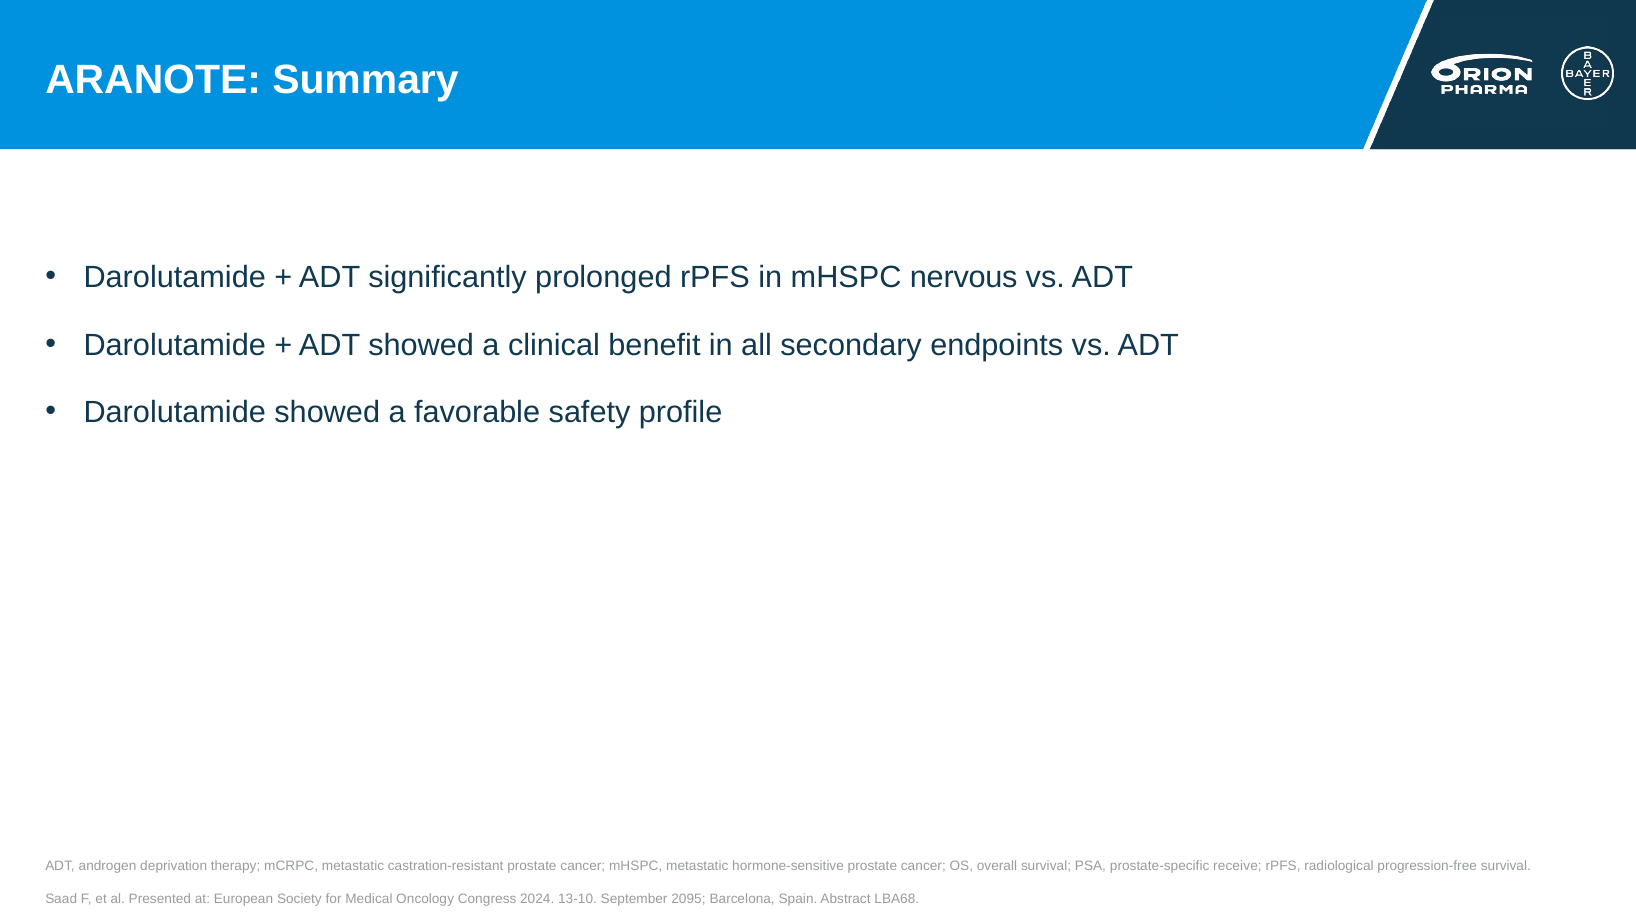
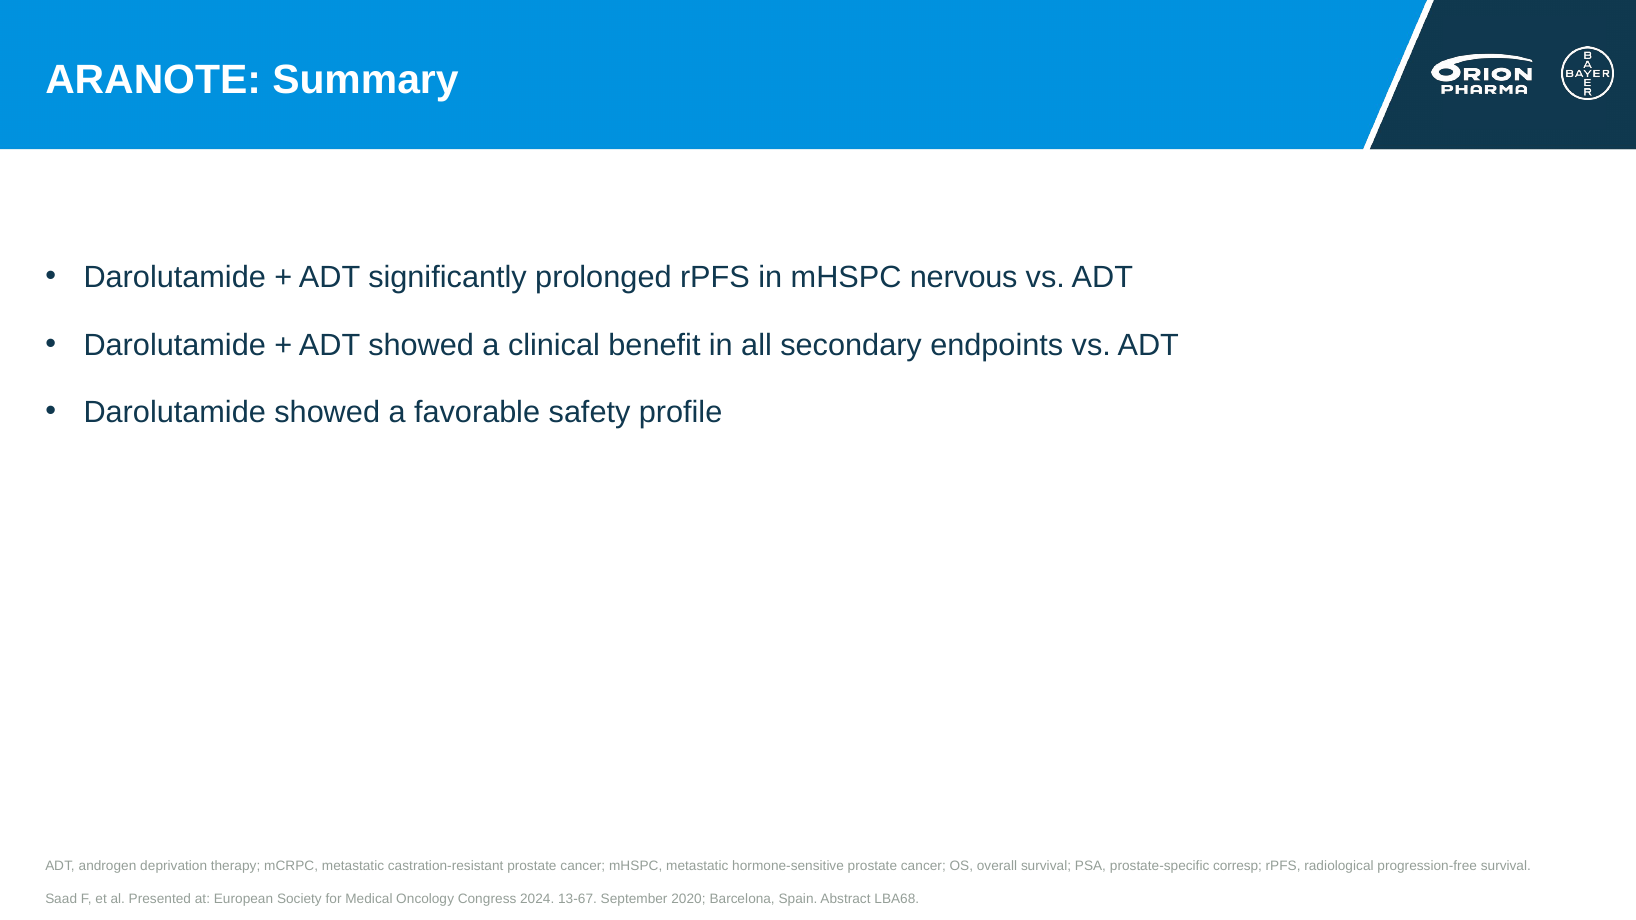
receive: receive -> corresp
13-10: 13-10 -> 13-67
2095: 2095 -> 2020
